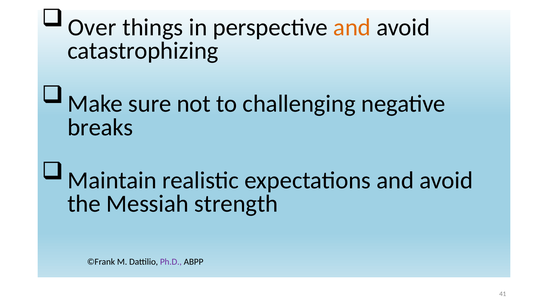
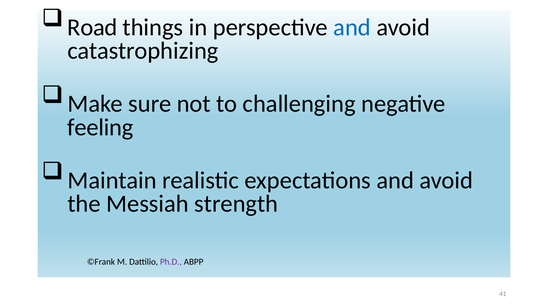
Over: Over -> Road
and at (352, 27) colour: orange -> blue
breaks: breaks -> feeling
